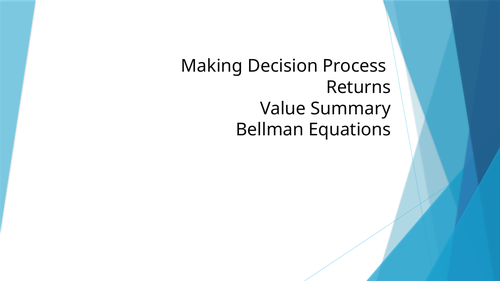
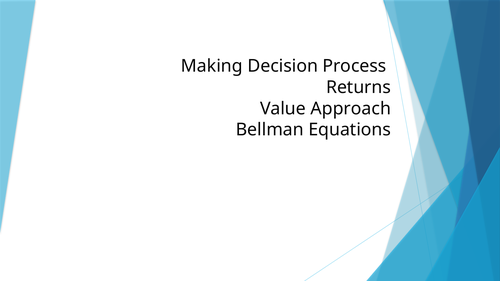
Summary: Summary -> Approach
